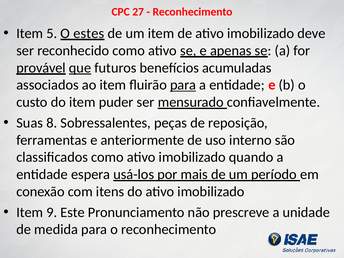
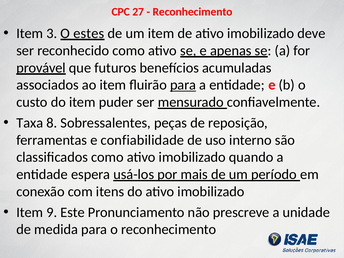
5: 5 -> 3
que underline: present -> none
Suas: Suas -> Taxa
anteriormente: anteriormente -> confiabilidade
